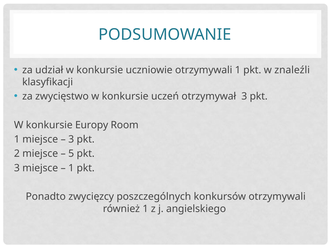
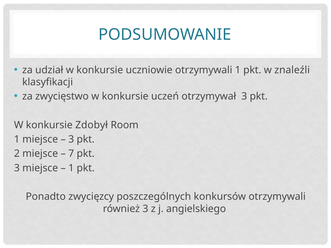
Europy: Europy -> Zdobył
5: 5 -> 7
również 1: 1 -> 3
